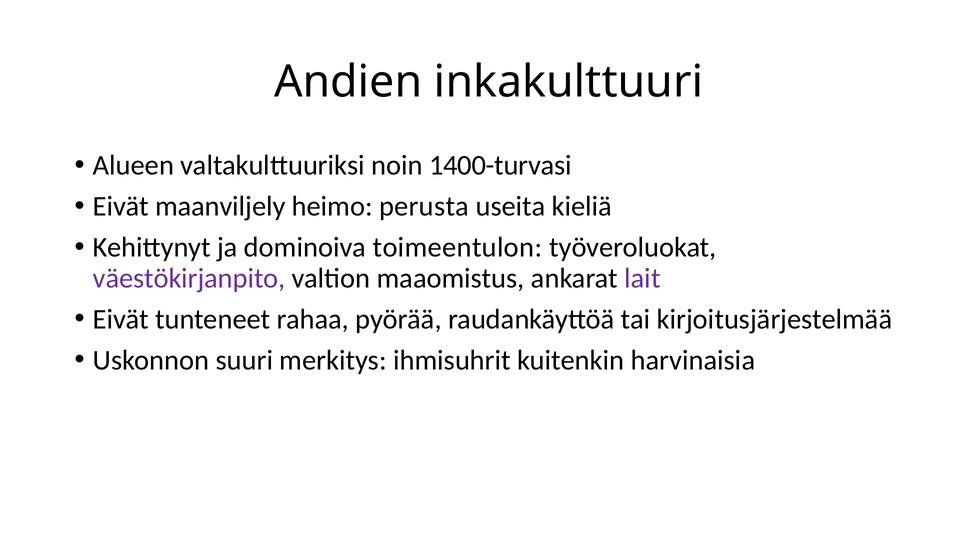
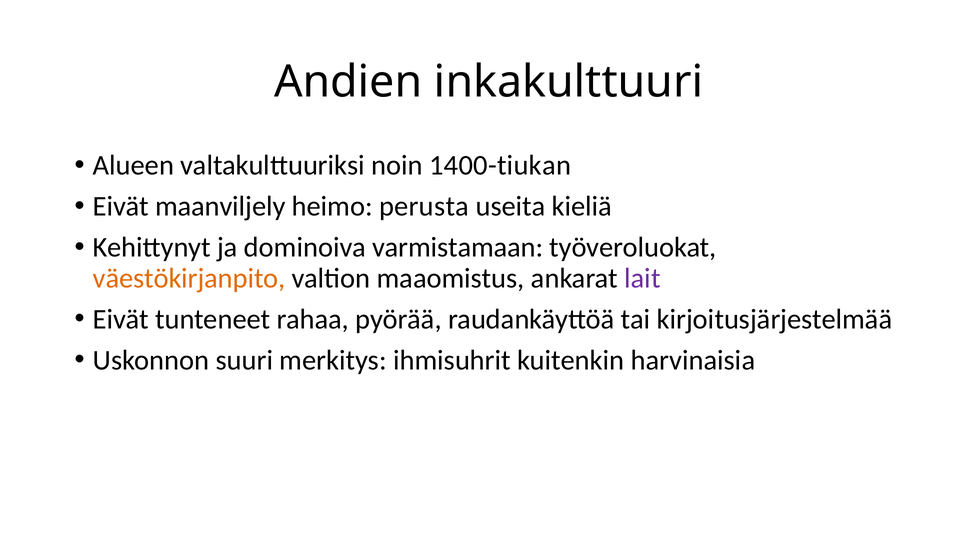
1400-turvasi: 1400-turvasi -> 1400-tiukan
toimeentulon: toimeentulon -> varmistamaan
väestökirjanpito colour: purple -> orange
